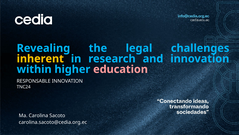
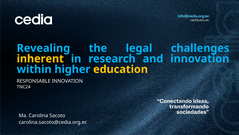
education colour: pink -> yellow
